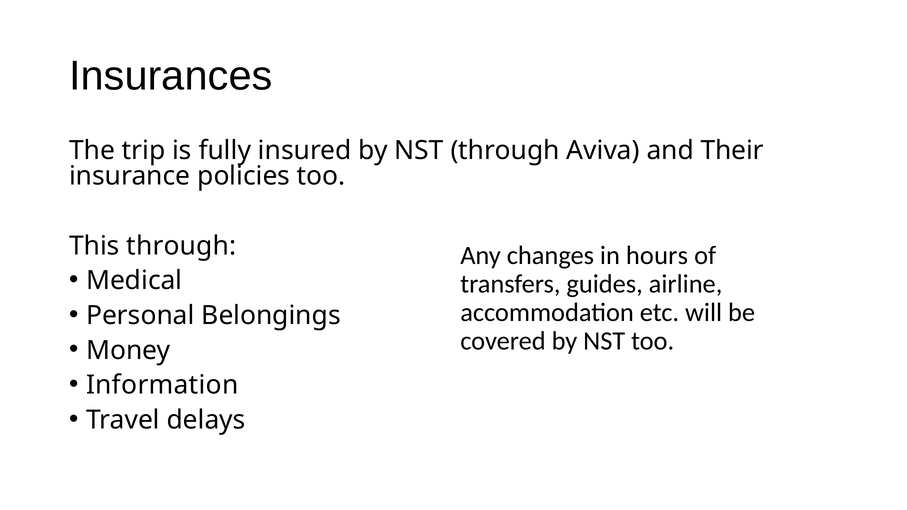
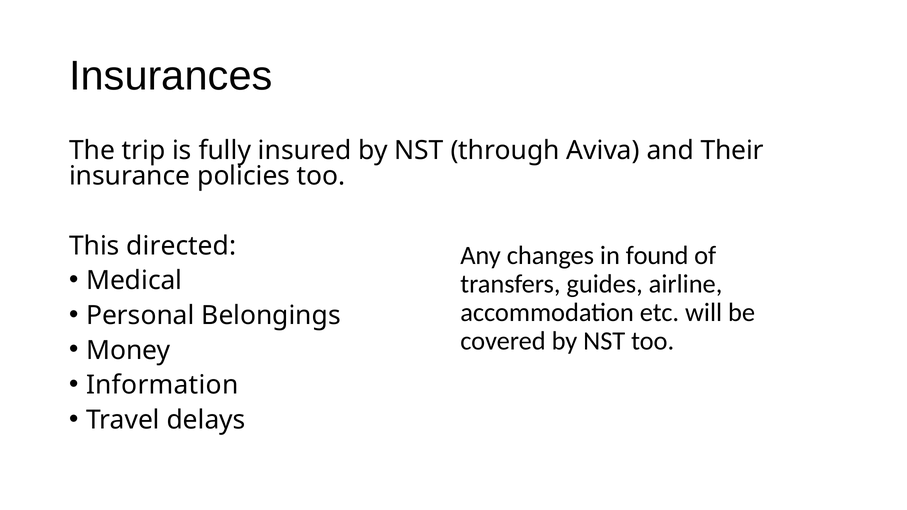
This through: through -> directed
hours: hours -> found
